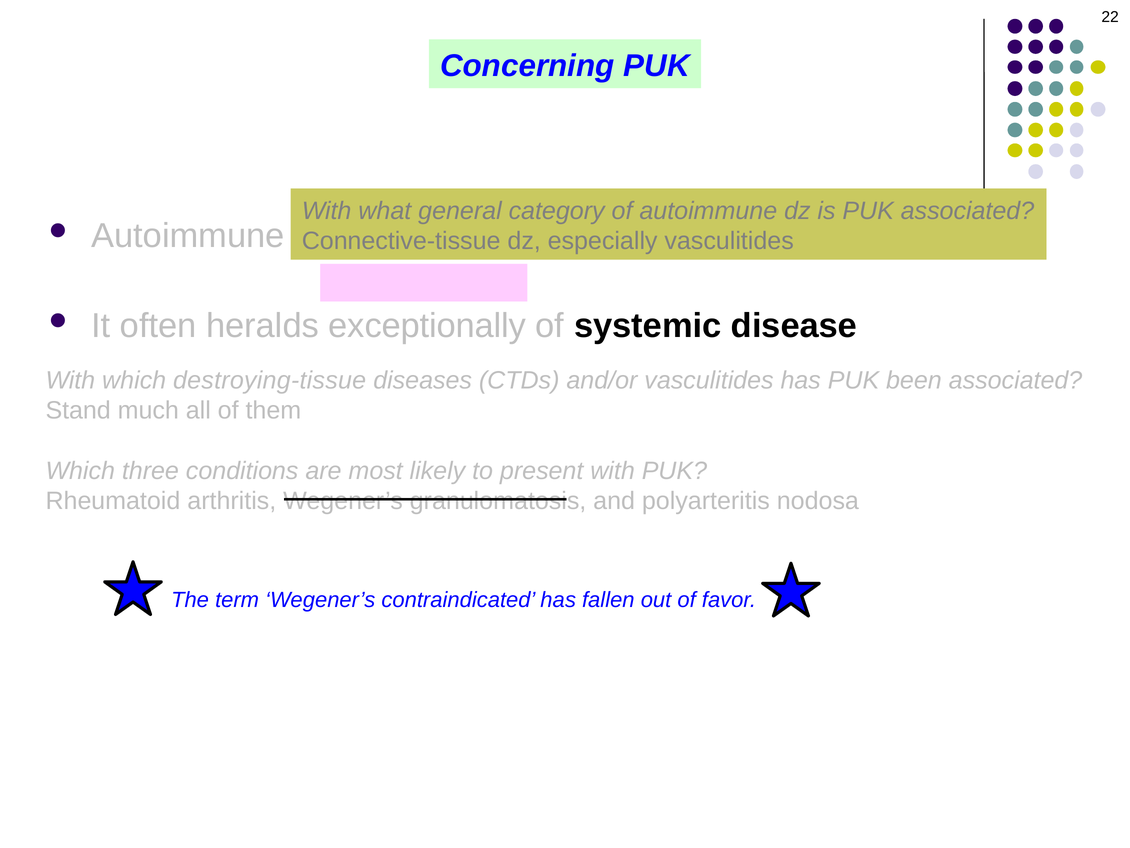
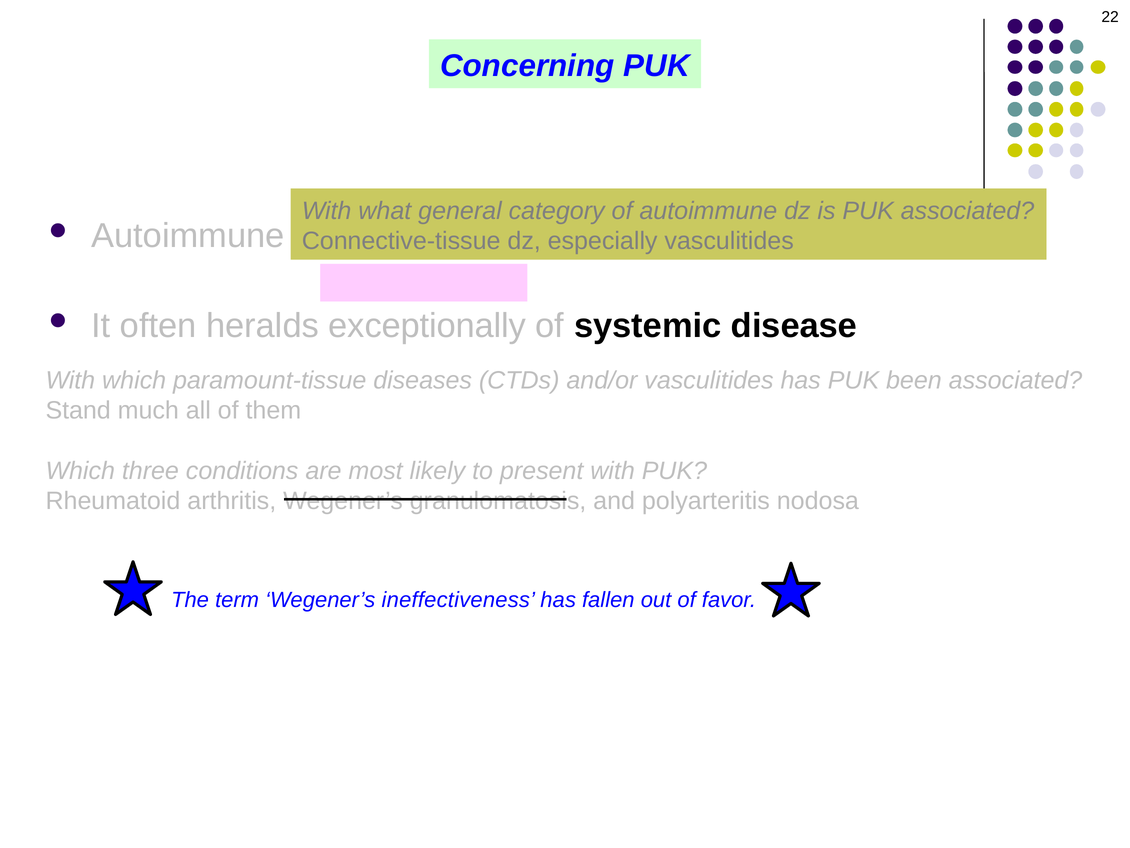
destroying-tissue: destroying-tissue -> paramount-tissue
contraindicated: contraindicated -> ineffectiveness
